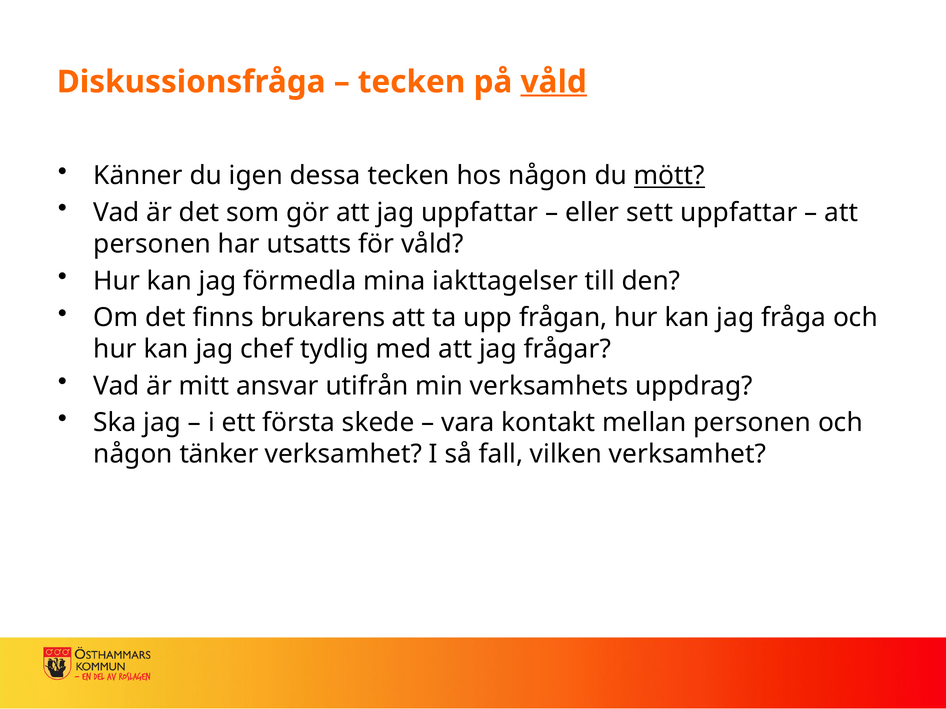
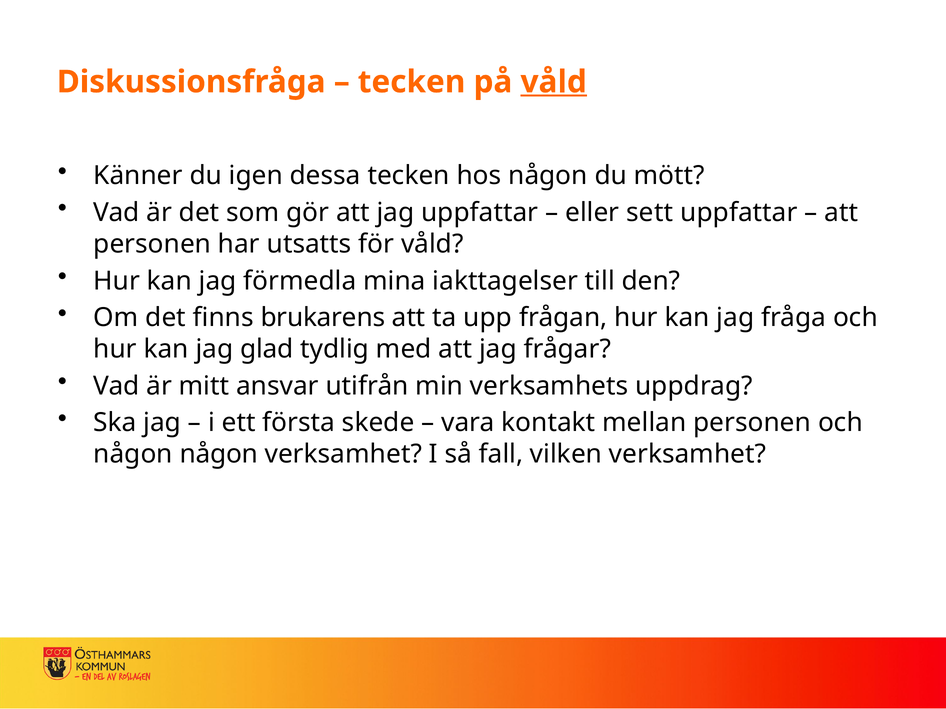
mött underline: present -> none
chef: chef -> glad
någon tänker: tänker -> någon
